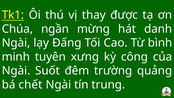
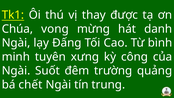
ngần: ngần -> vong
